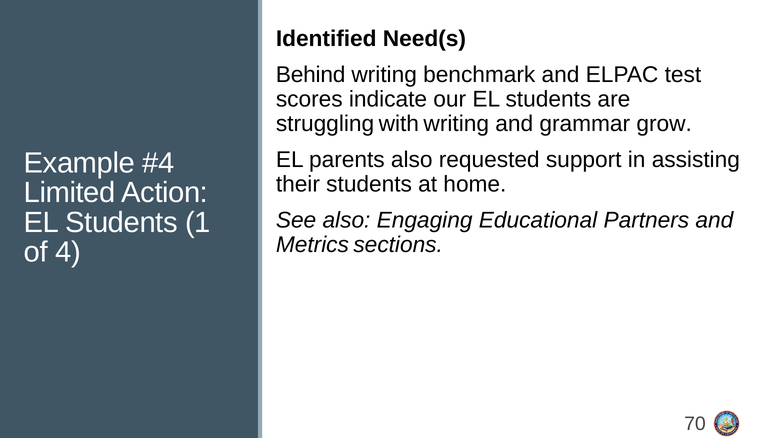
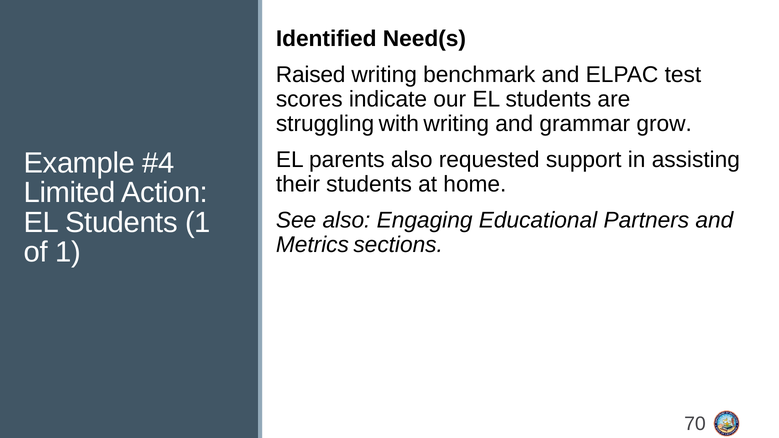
Behind: Behind -> Raised
of 4: 4 -> 1
